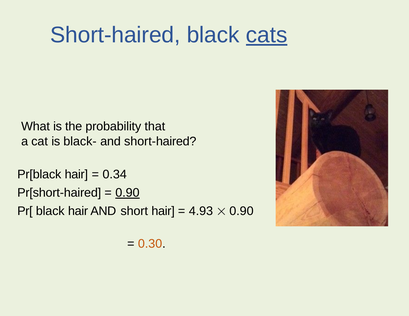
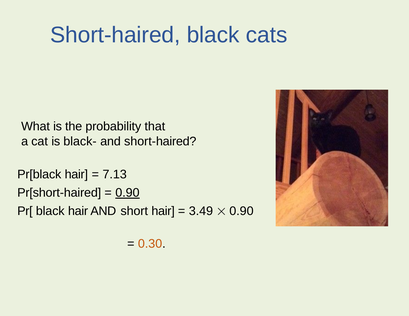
cats underline: present -> none
0.34: 0.34 -> 7.13
4.93: 4.93 -> 3.49
